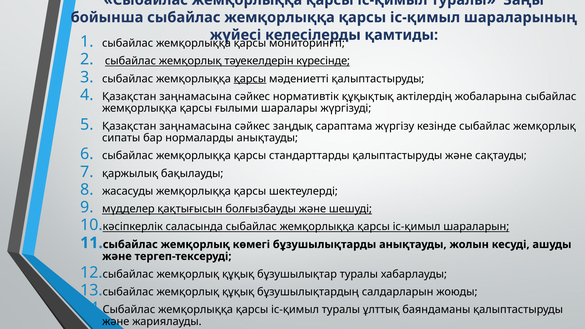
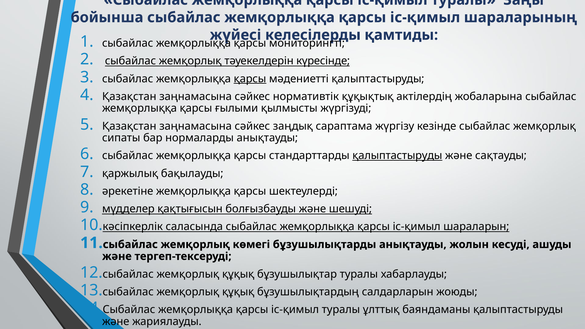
шаралары: шаралары -> қылмысты
қалыптастыруды at (397, 156) underline: none -> present
жасасуды: жасасуды -> әрекетіне
